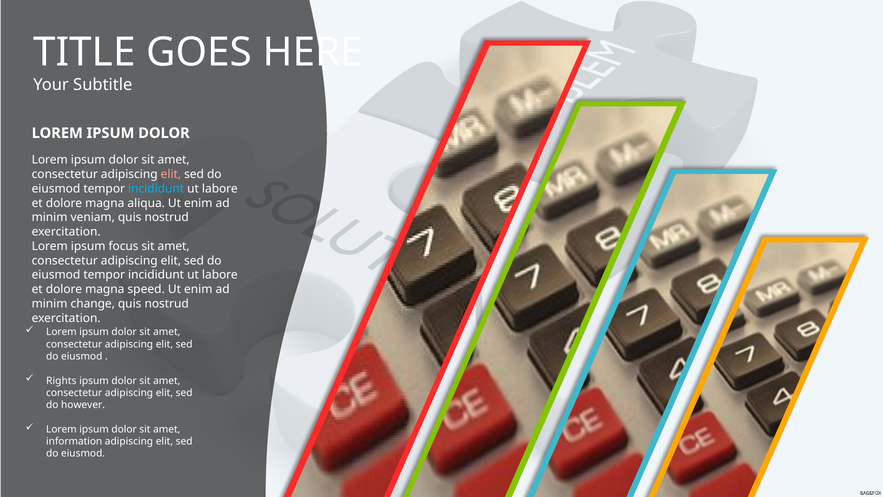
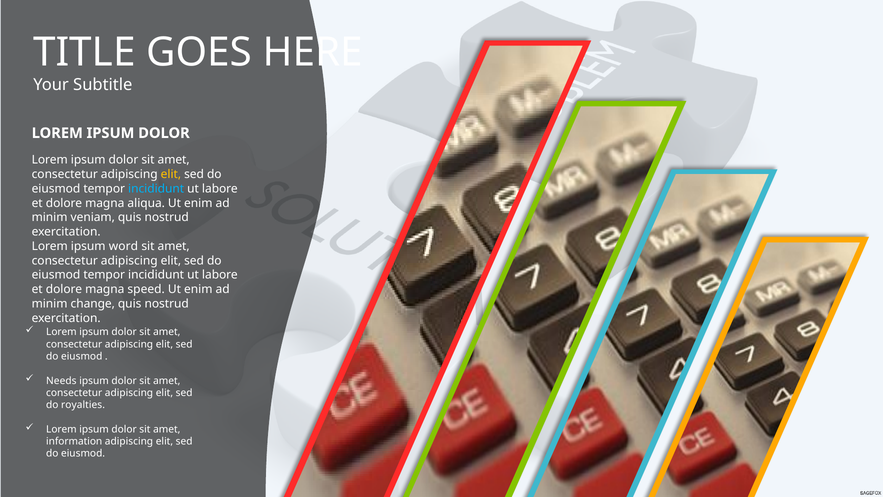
elit at (171, 174) colour: pink -> yellow
focus: focus -> word
Rights: Rights -> Needs
however: however -> royalties
